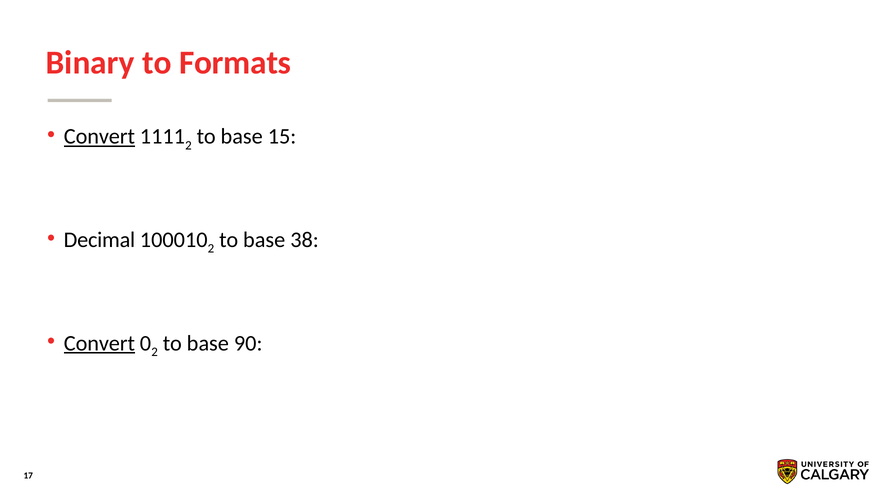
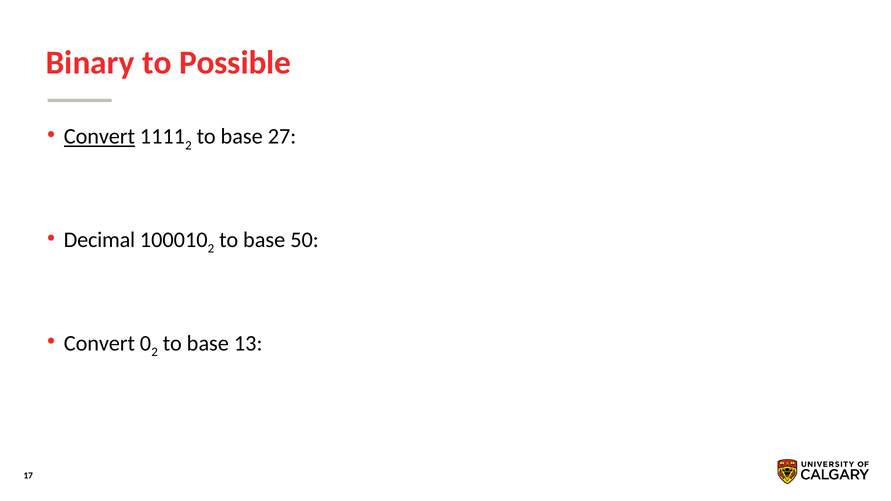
Formats: Formats -> Possible
15: 15 -> 27
38: 38 -> 50
Convert at (99, 343) underline: present -> none
90: 90 -> 13
